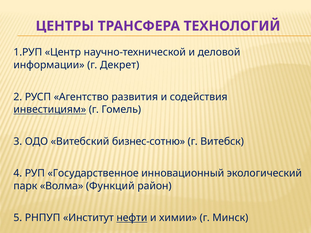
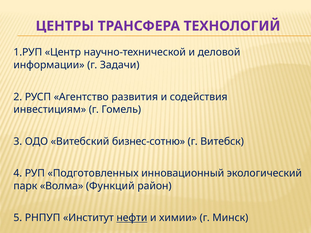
Декрет: Декрет -> Задачи
инвестициям underline: present -> none
Государственное: Государственное -> Подготовленных
